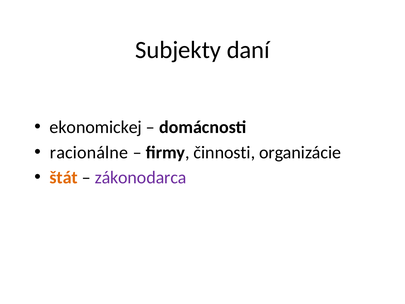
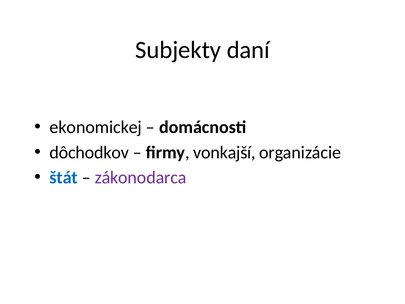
racionálne: racionálne -> dôchodkov
činnosti: činnosti -> vonkajší
štát colour: orange -> blue
